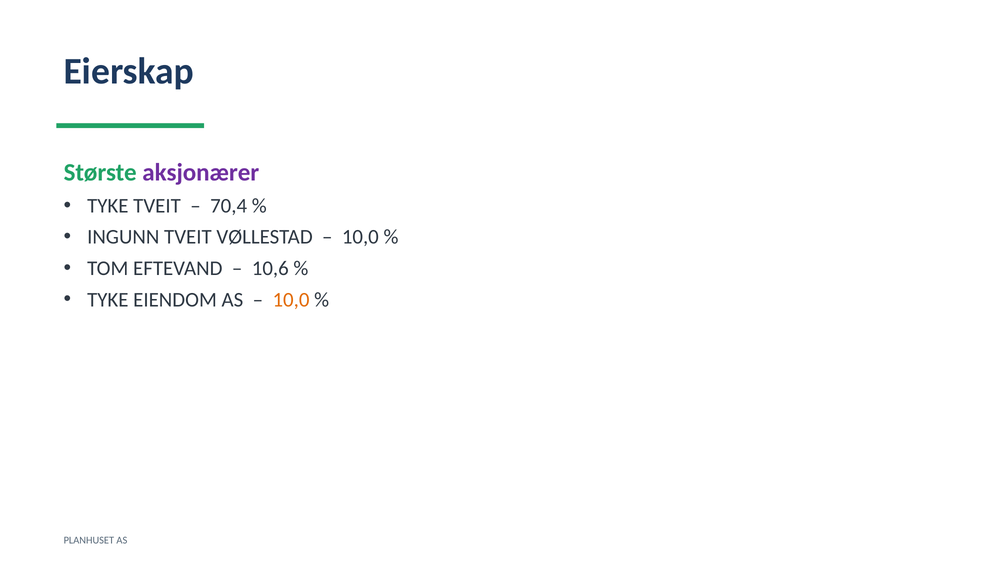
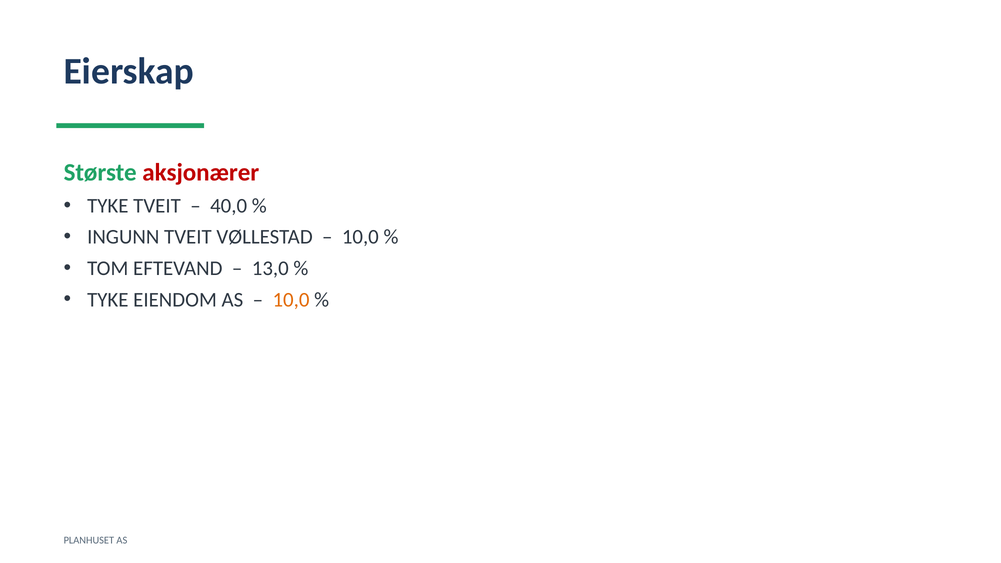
aksjonærer colour: purple -> red
70,4: 70,4 -> 40,0
10,6: 10,6 -> 13,0
